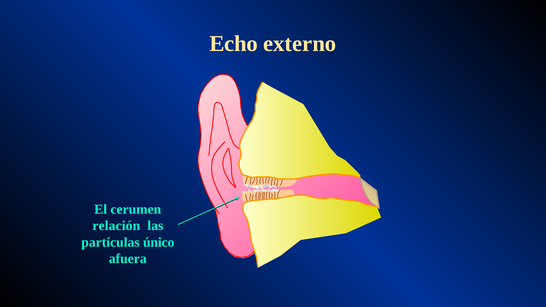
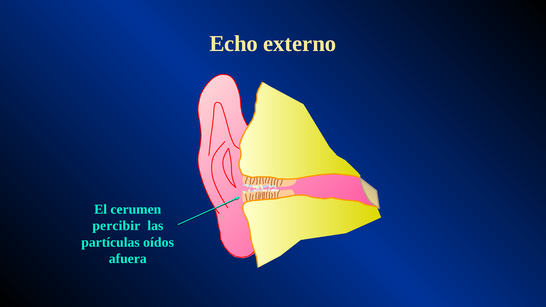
relación: relación -> percibir
único: único -> oídos
